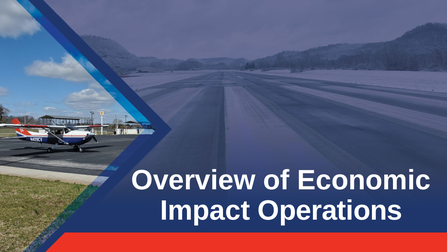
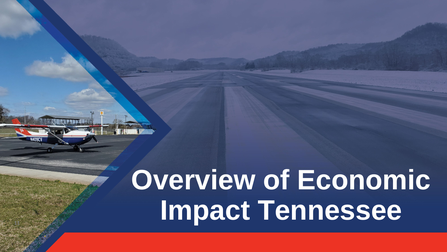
Operations: Operations -> Tennessee
